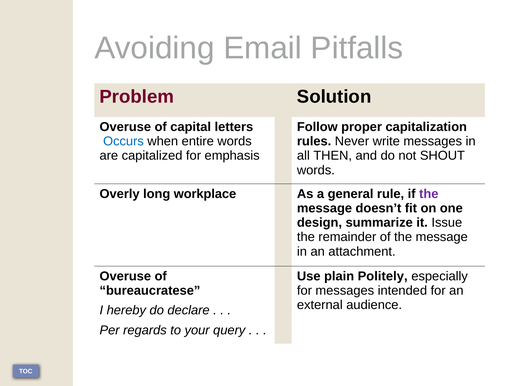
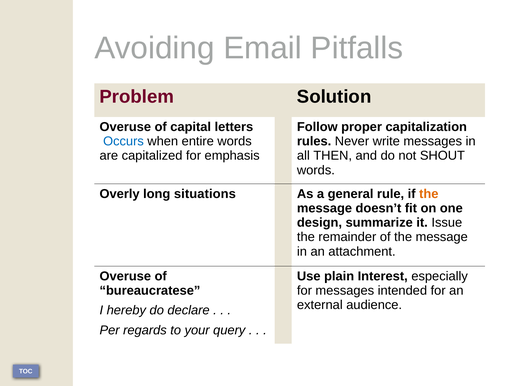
workplace: workplace -> situations
the at (429, 194) colour: purple -> orange
Politely: Politely -> Interest
